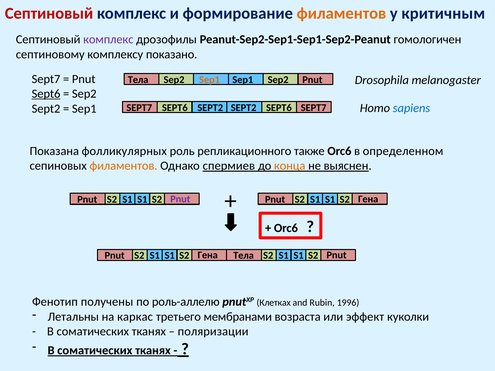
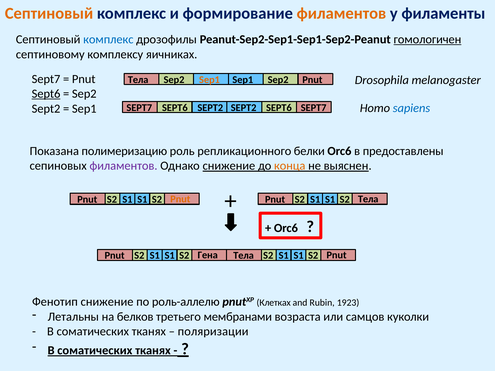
Септиновый at (49, 13) colour: red -> orange
критичным: критичным -> филаменты
комплекс at (108, 39) colour: purple -> blue
гомологичен underline: none -> present
показано: показано -> яичниках
фолликулярных: фолликулярных -> полимеризацию
также: также -> белки
определенном: определенном -> предоставлены
филаментов at (124, 166) colour: orange -> purple
Однако спермиев: спермиев -> снижение
Pnut at (180, 199) colour: purple -> orange
Гена at (368, 199): Гена -> Тела
Фенотип получены: получены -> снижение
1996: 1996 -> 1923
каркас: каркас -> белков
эффект: эффект -> самцов
